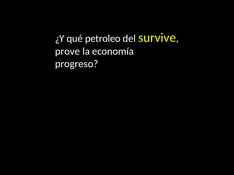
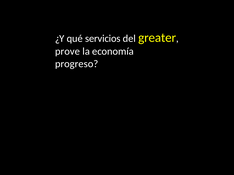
petroleo: petroleo -> servicios
survive: survive -> greater
